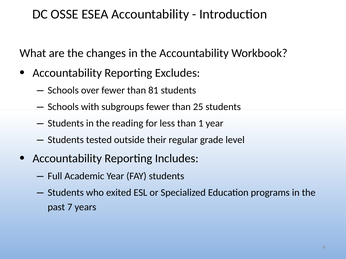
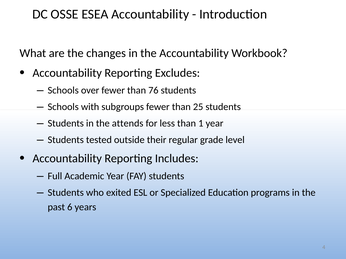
81: 81 -> 76
reading: reading -> attends
7: 7 -> 6
